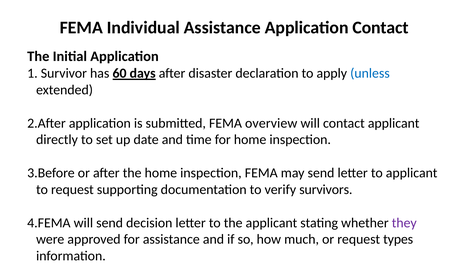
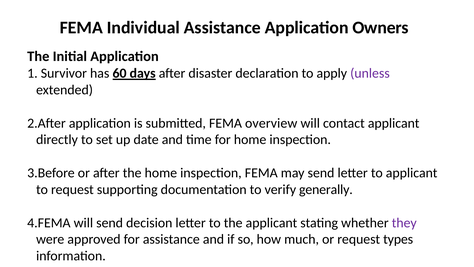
Application Contact: Contact -> Owners
unless colour: blue -> purple
survivors: survivors -> generally
